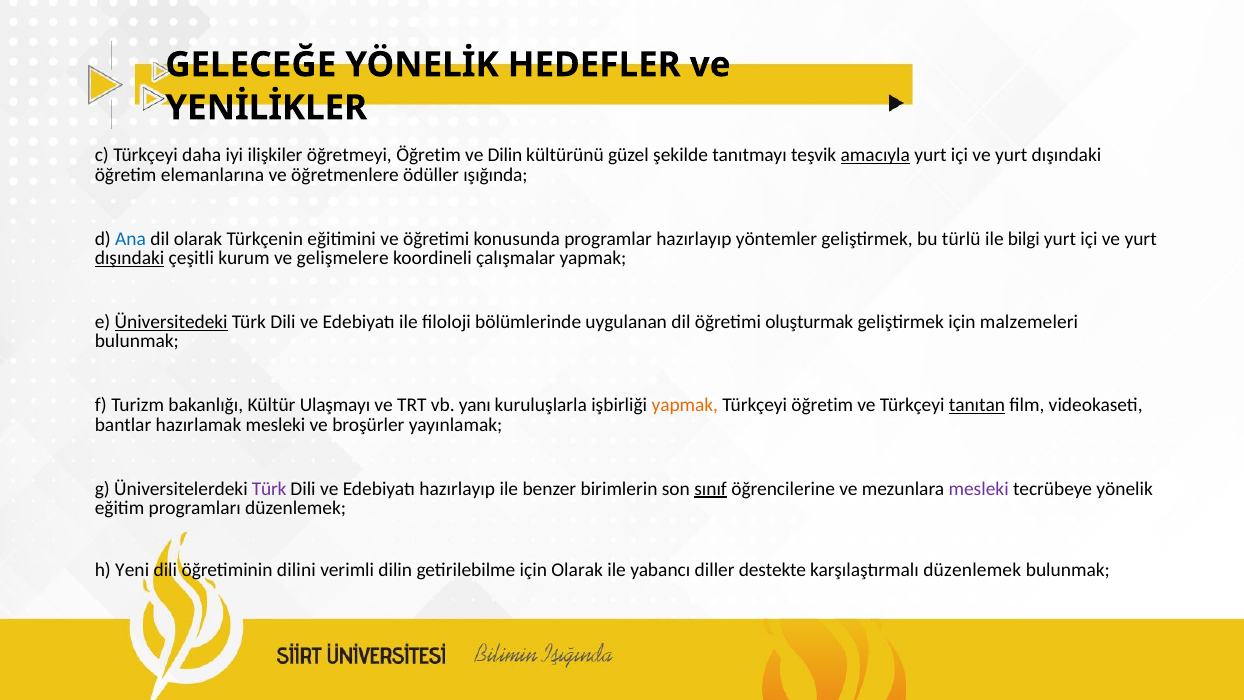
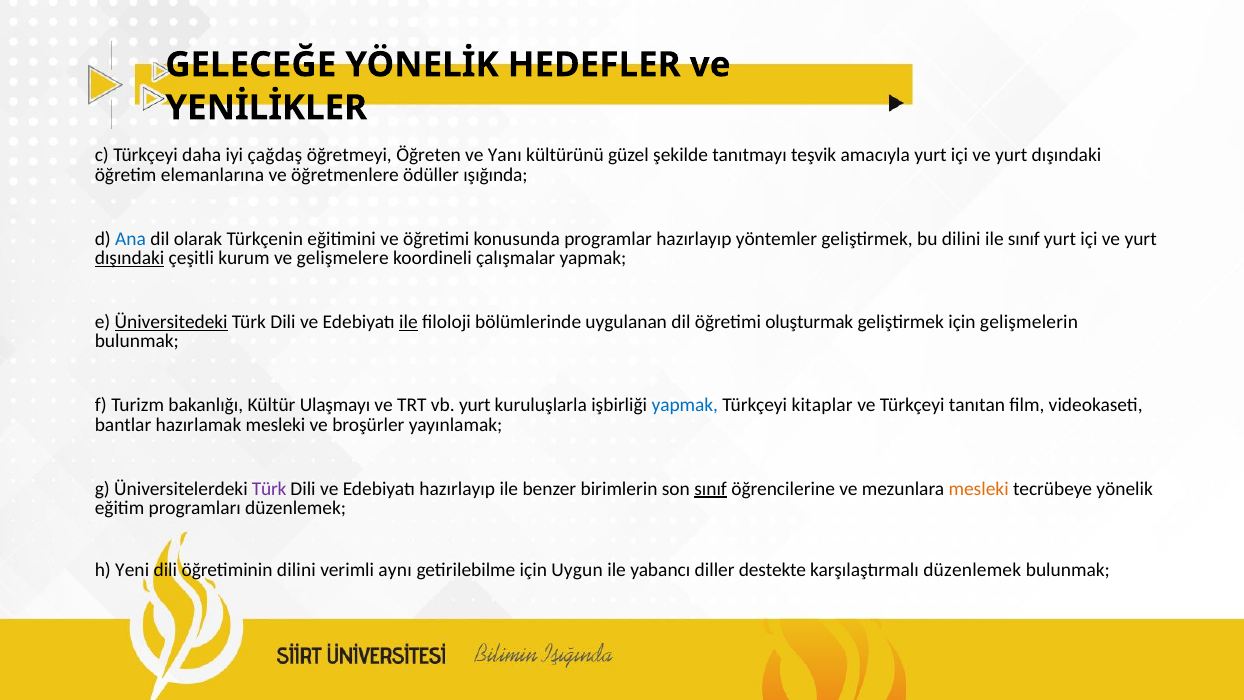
ilişkiler: ilişkiler -> çağdaş
öğretmeyi Öğretim: Öğretim -> Öğreten
ve Dilin: Dilin -> Yanı
amacıyla underline: present -> none
bu türlü: türlü -> dilini
ile bilgi: bilgi -> sınıf
ile at (408, 322) underline: none -> present
malzemeleri: malzemeleri -> gelişmelerin
vb yanı: yanı -> yurt
yapmak at (685, 405) colour: orange -> blue
Türkçeyi öğretim: öğretim -> kitaplar
tanıtan underline: present -> none
mesleki at (979, 488) colour: purple -> orange
verimli dilin: dilin -> aynı
için Olarak: Olarak -> Uygun
